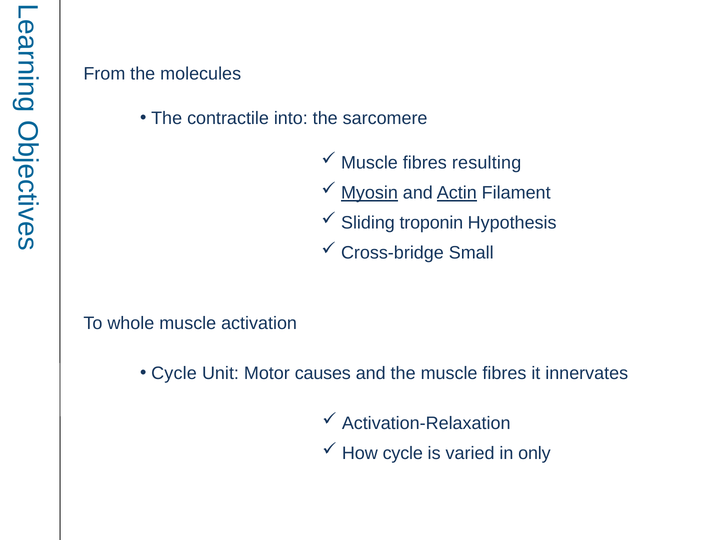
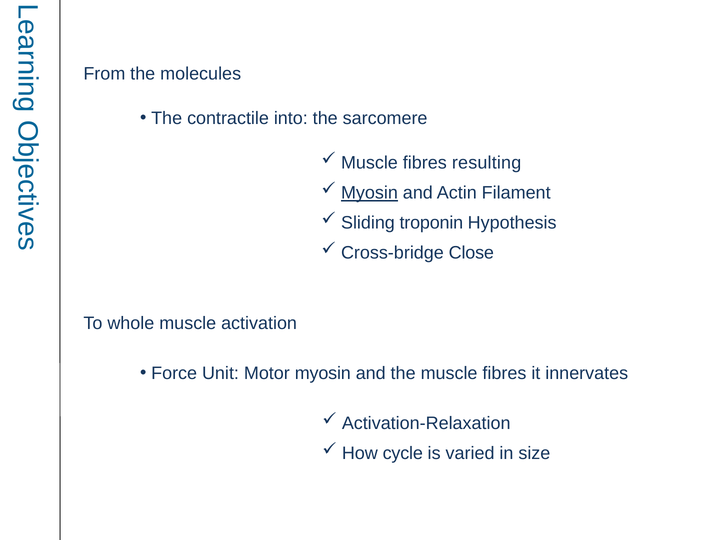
Actin underline: present -> none
Small: Small -> Close
Cycle at (174, 373): Cycle -> Force
Motor causes: causes -> myosin
only: only -> size
